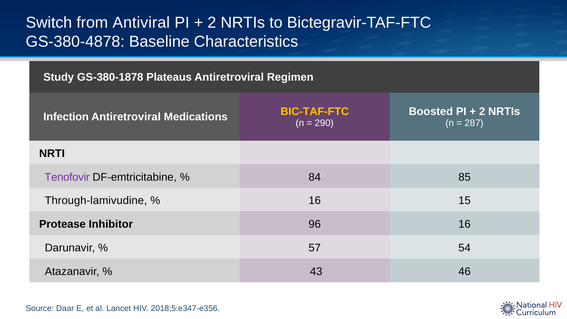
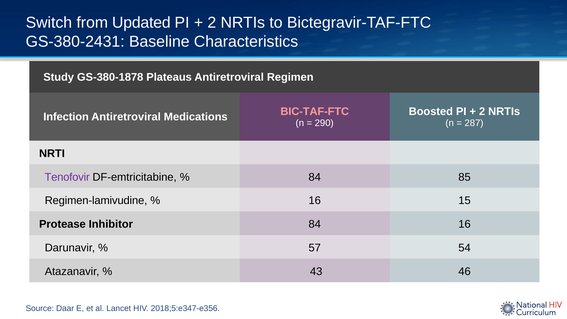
Antiviral: Antiviral -> Updated
GS-380-4878: GS-380-4878 -> GS-380-2431
BIC-TAF-FTC colour: yellow -> pink
Through-lamivudine: Through-lamivudine -> Regimen-lamivudine
Inhibitor 96: 96 -> 84
